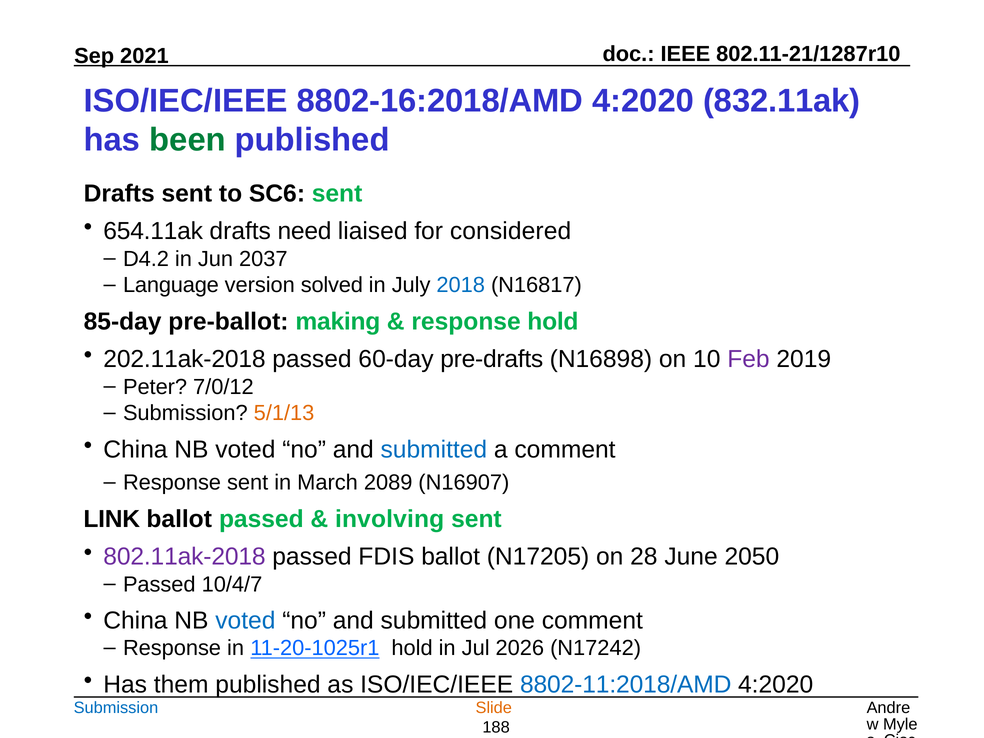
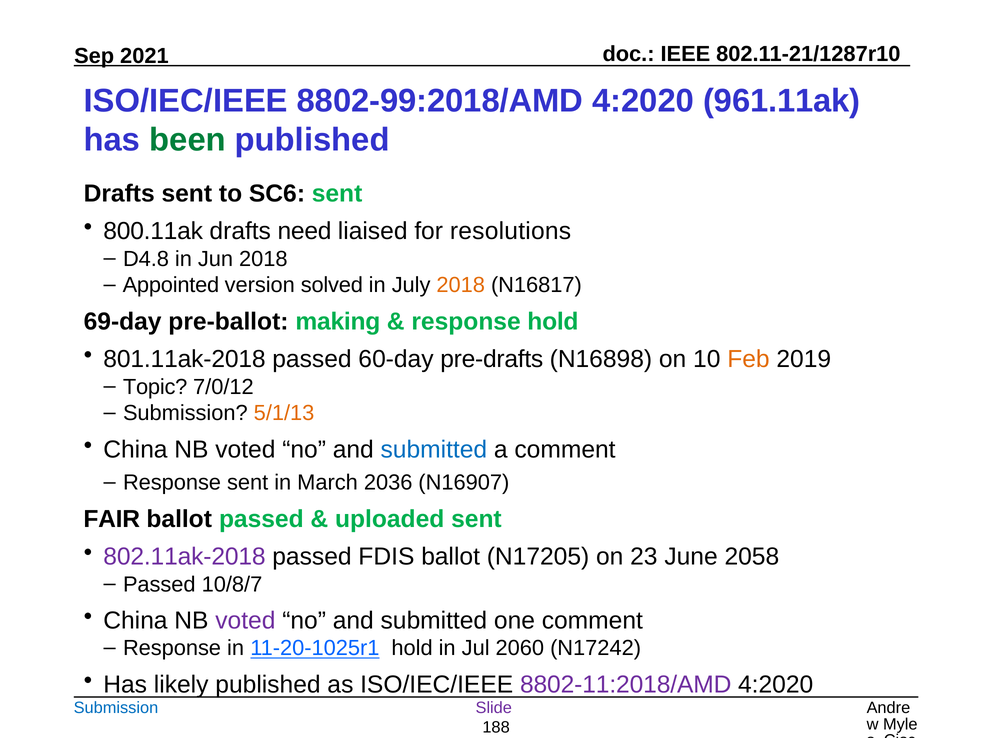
8802-16:2018/AMD: 8802-16:2018/AMD -> 8802-99:2018/AMD
832.11ak: 832.11ak -> 961.11ak
654.11ak: 654.11ak -> 800.11ak
considered: considered -> resolutions
D4.2: D4.2 -> D4.8
Jun 2037: 2037 -> 2018
Language: Language -> Appointed
2018 at (461, 285) colour: blue -> orange
85-day: 85-day -> 69-day
202.11ak-2018: 202.11ak-2018 -> 801.11ak-2018
Feb colour: purple -> orange
Peter: Peter -> Topic
2089: 2089 -> 2036
LINK: LINK -> FAIR
involving: involving -> uploaded
28: 28 -> 23
2050: 2050 -> 2058
10/4/7: 10/4/7 -> 10/8/7
voted at (245, 621) colour: blue -> purple
2026: 2026 -> 2060
them: them -> likely
8802-11:2018/AMD colour: blue -> purple
Slide colour: orange -> purple
